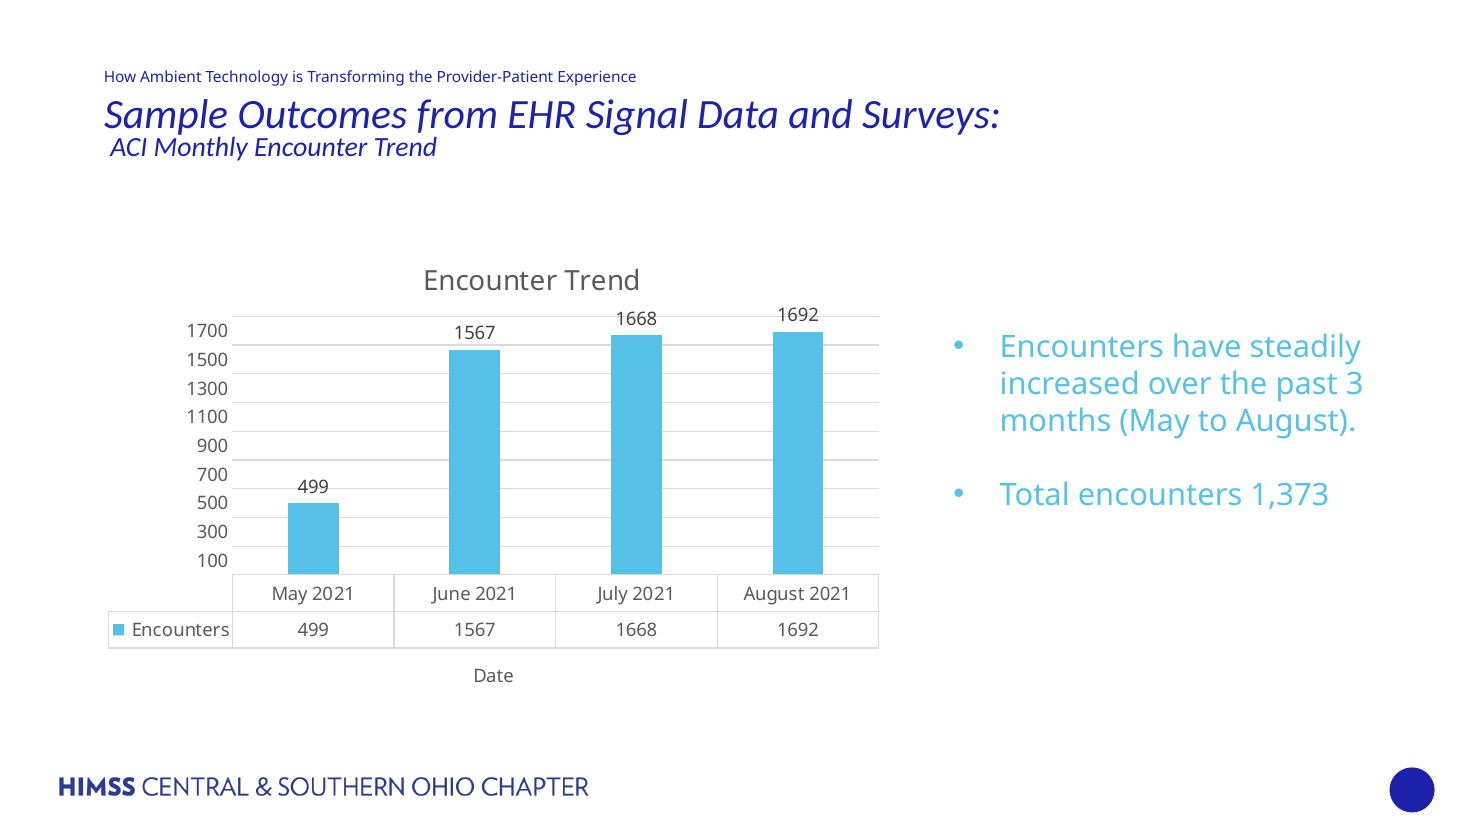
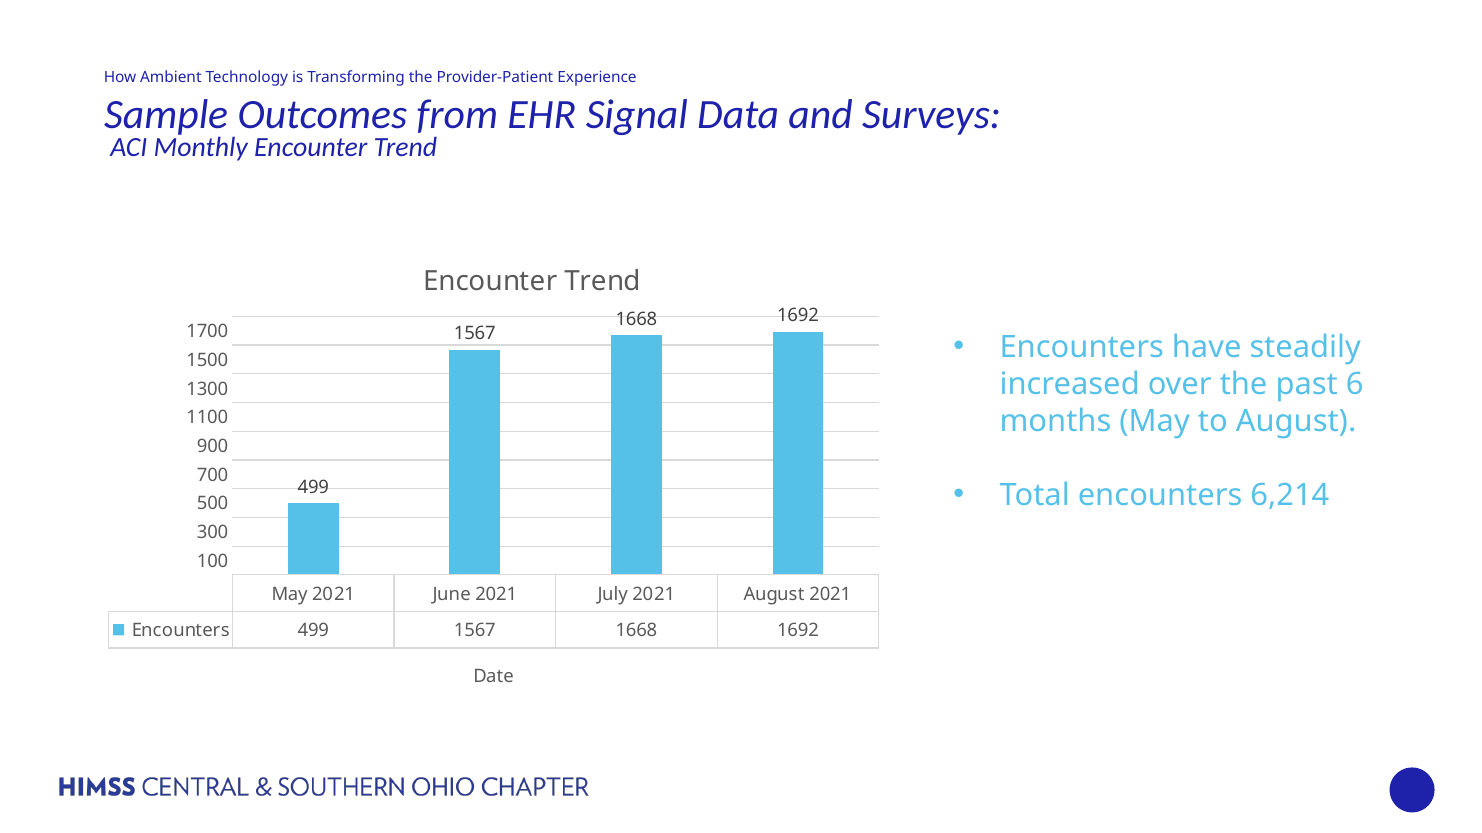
3: 3 -> 6
1,373: 1,373 -> 6,214
